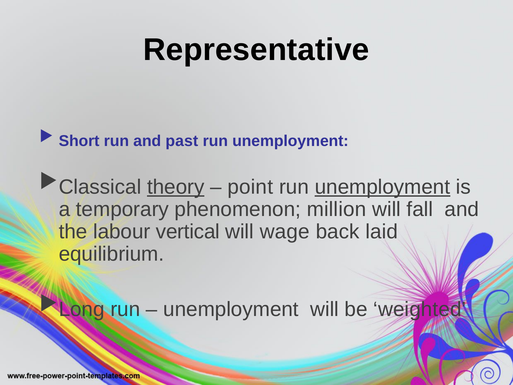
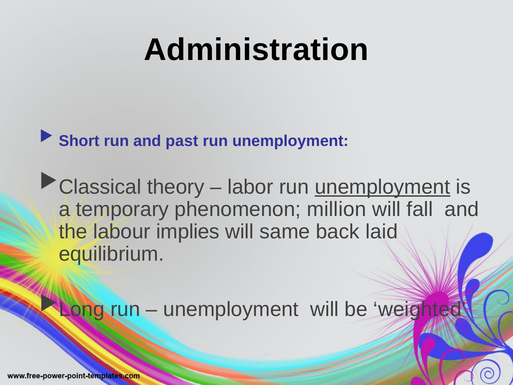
Representative: Representative -> Administration
theory underline: present -> none
point: point -> labor
vertical: vertical -> implies
wage: wage -> same
